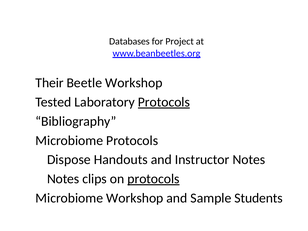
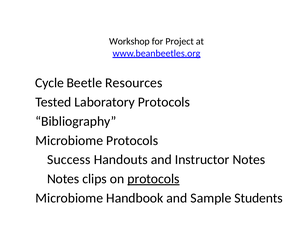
Databases: Databases -> Workshop
Their: Their -> Cycle
Beetle Workshop: Workshop -> Resources
Protocols at (164, 102) underline: present -> none
Dispose: Dispose -> Success
Microbiome Workshop: Workshop -> Handbook
